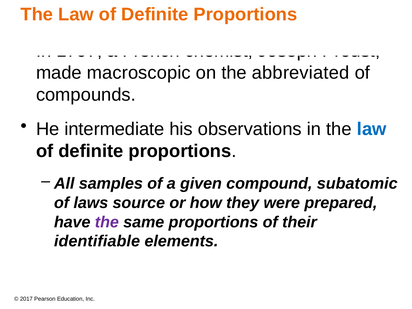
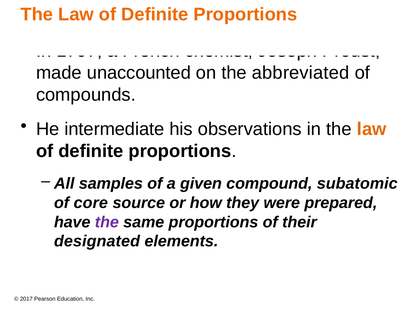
macroscopic: macroscopic -> unaccounted
law at (372, 129) colour: blue -> orange
laws: laws -> core
identifiable: identifiable -> designated
